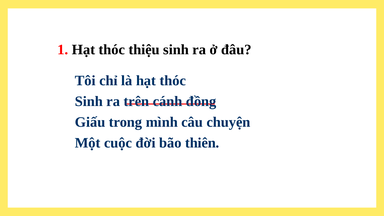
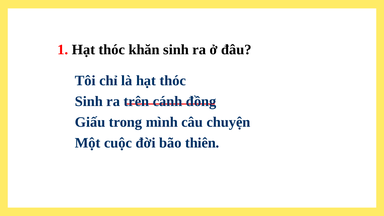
thiệu: thiệu -> khăn
